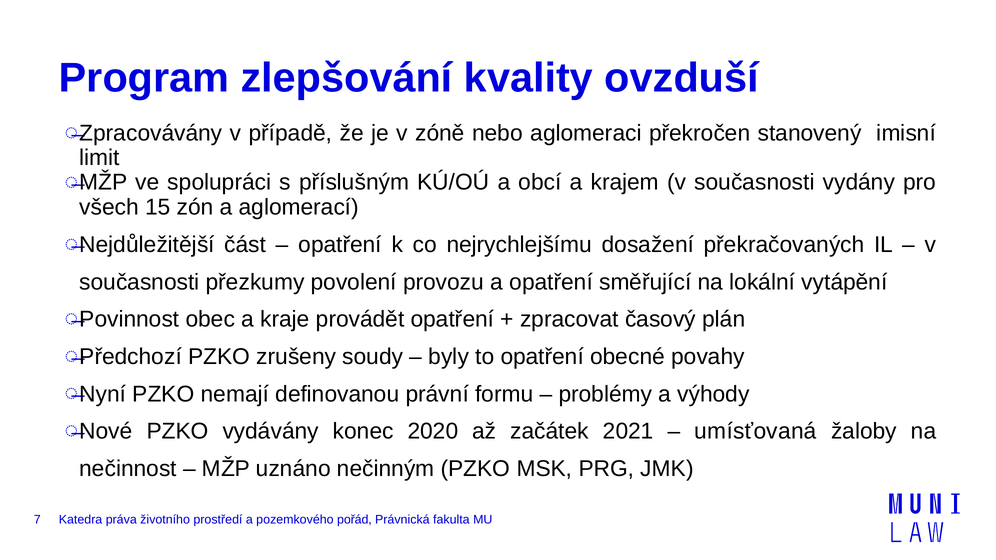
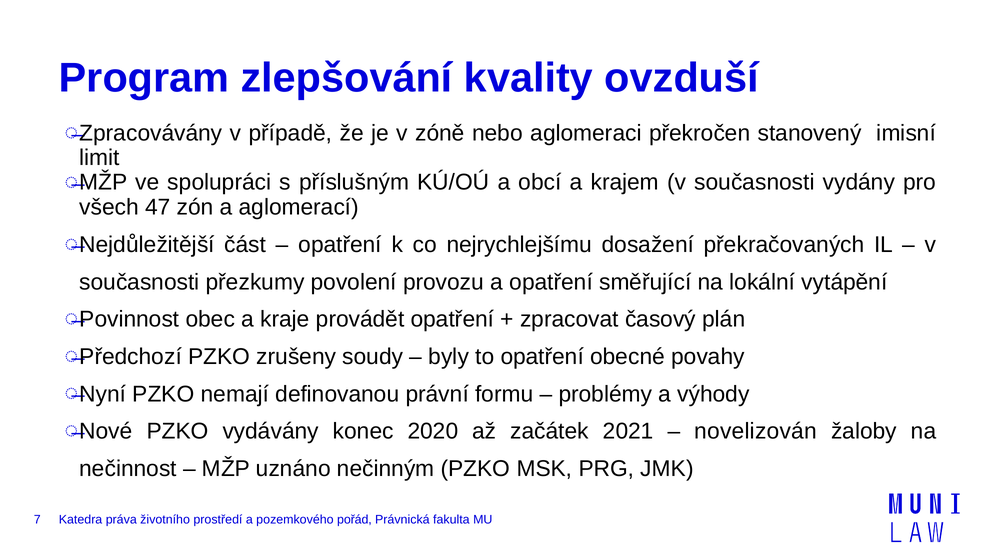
15: 15 -> 47
umísťovaná: umísťovaná -> novelizován
